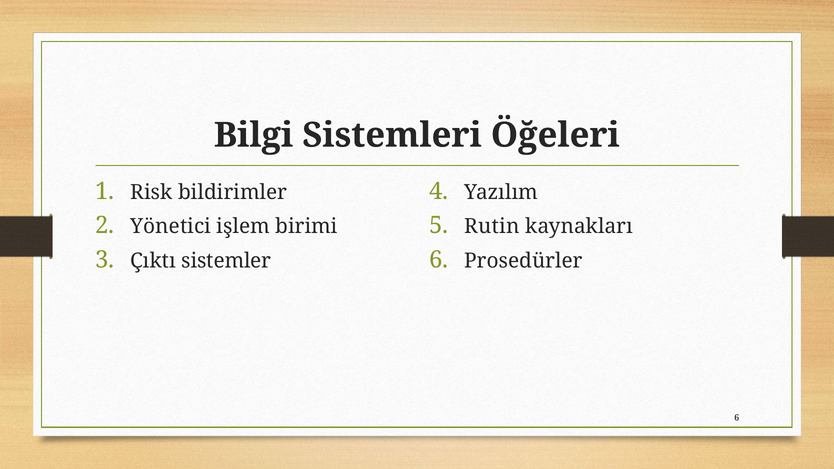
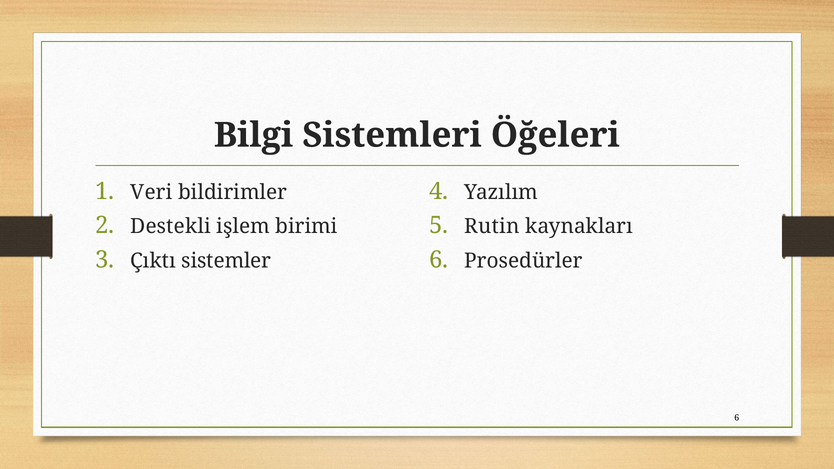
Risk: Risk -> Veri
Yönetici: Yönetici -> Destekli
